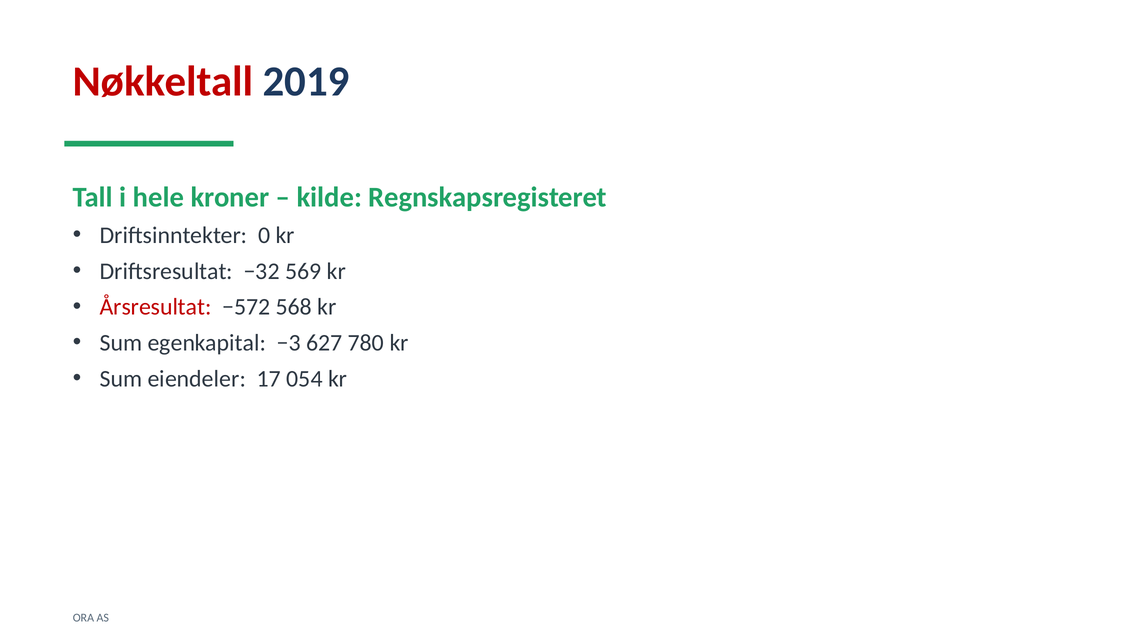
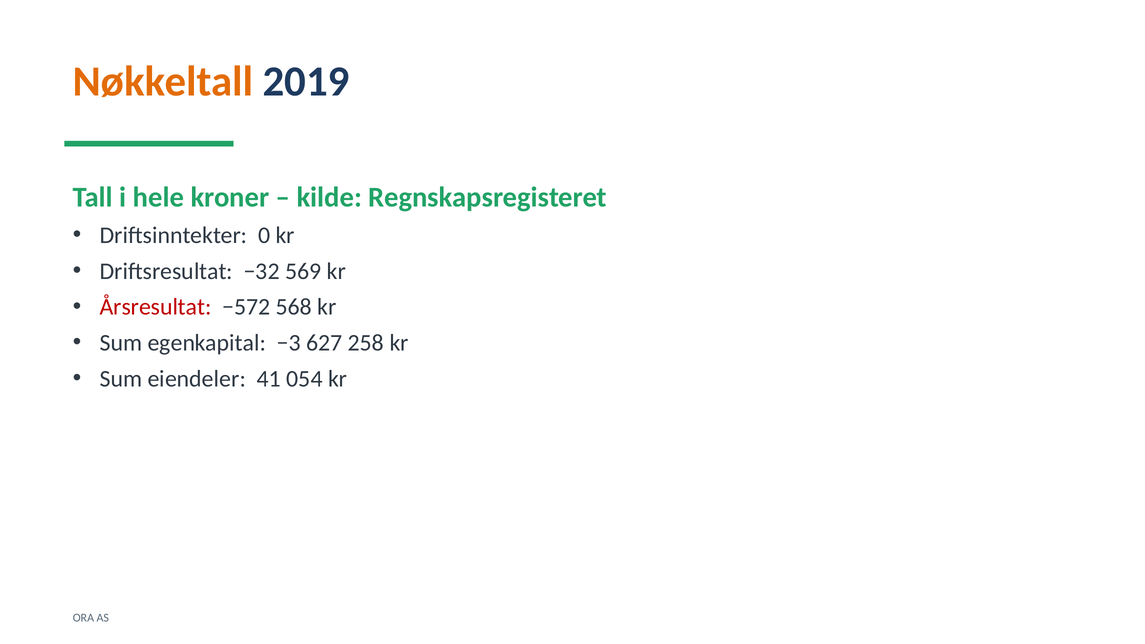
Nøkkeltall colour: red -> orange
780: 780 -> 258
17: 17 -> 41
